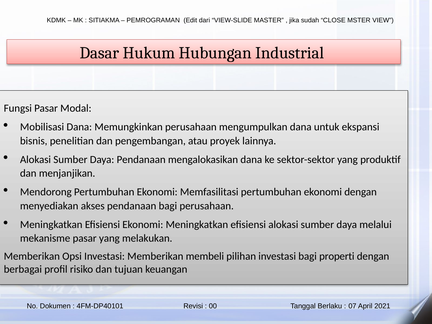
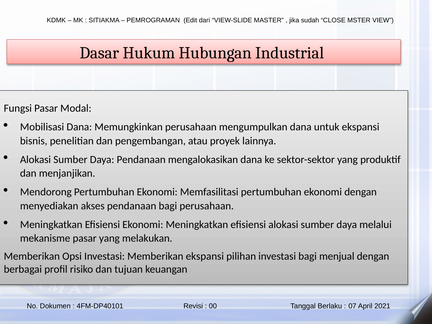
Memberikan membeli: membeli -> ekspansi
properti: properti -> menjual
